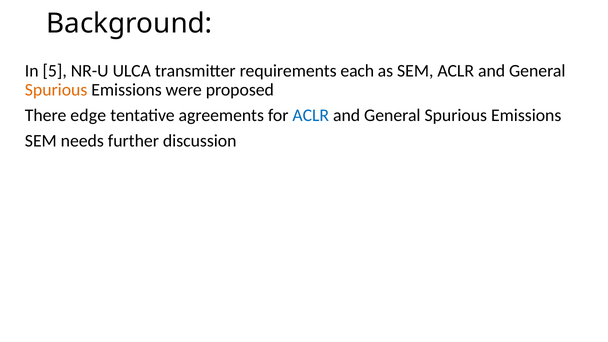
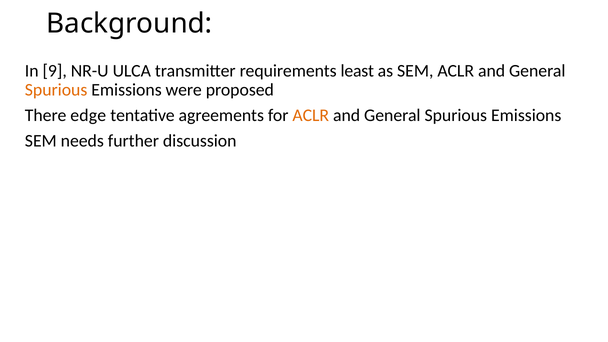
5: 5 -> 9
each: each -> least
ACLR at (311, 115) colour: blue -> orange
